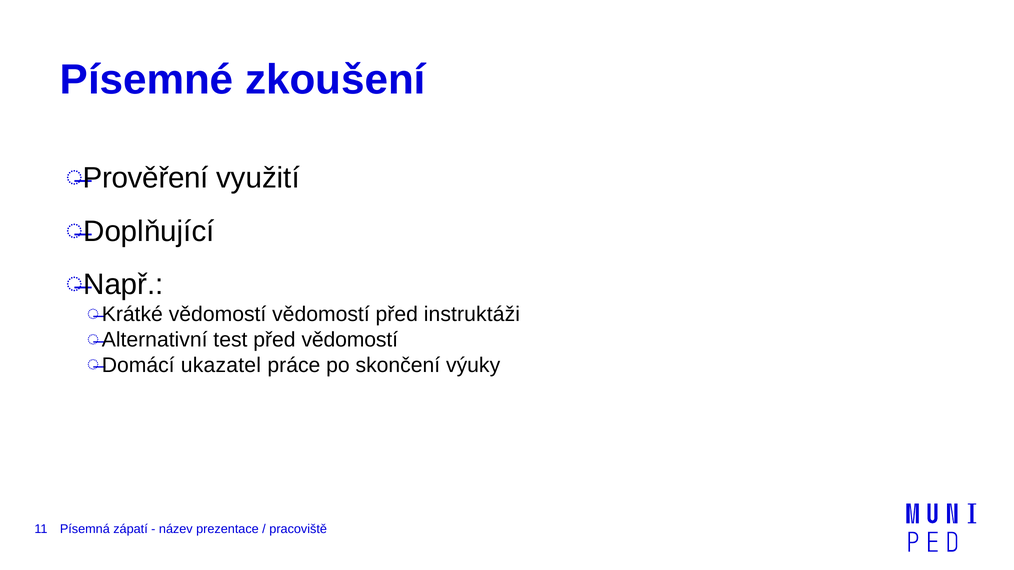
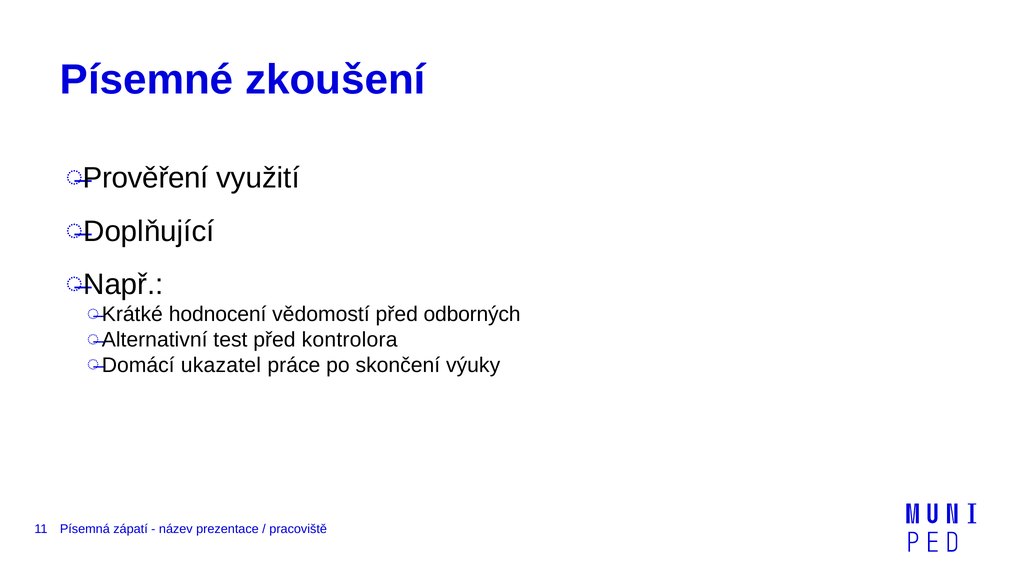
vědomostí at (218, 315): vědomostí -> hodnocení
instruktáži: instruktáži -> odborných
před vědomostí: vědomostí -> kontrolora
